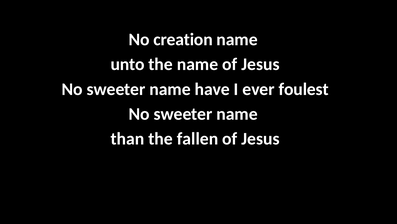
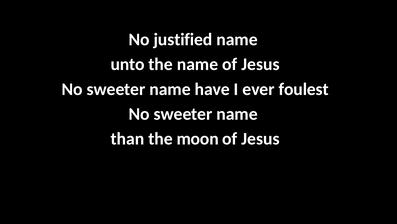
creation: creation -> justified
fallen: fallen -> moon
